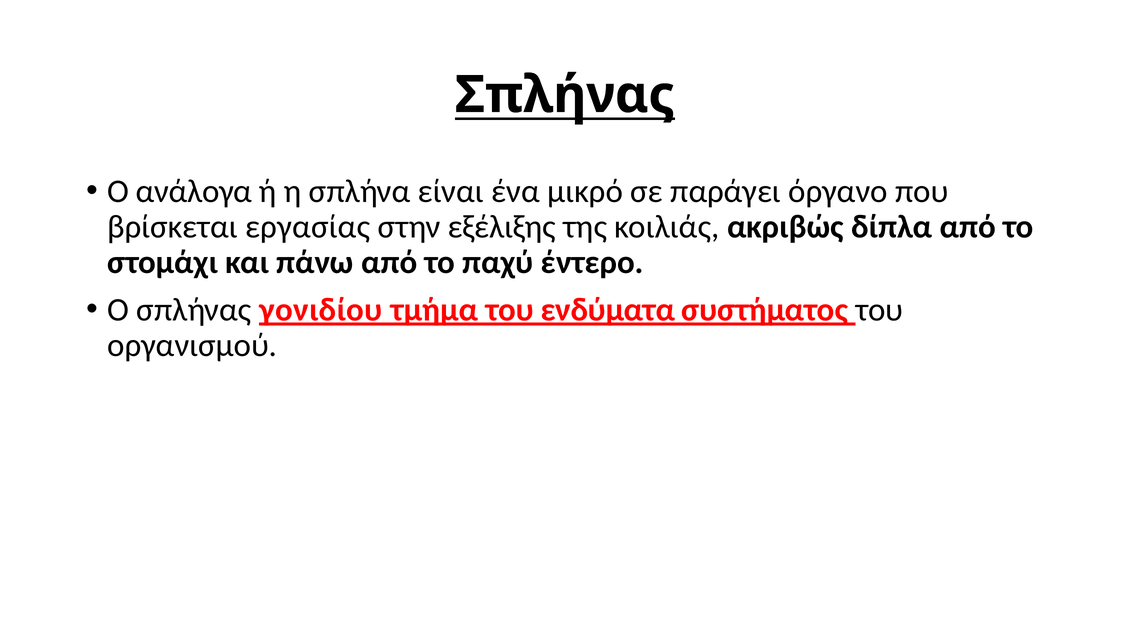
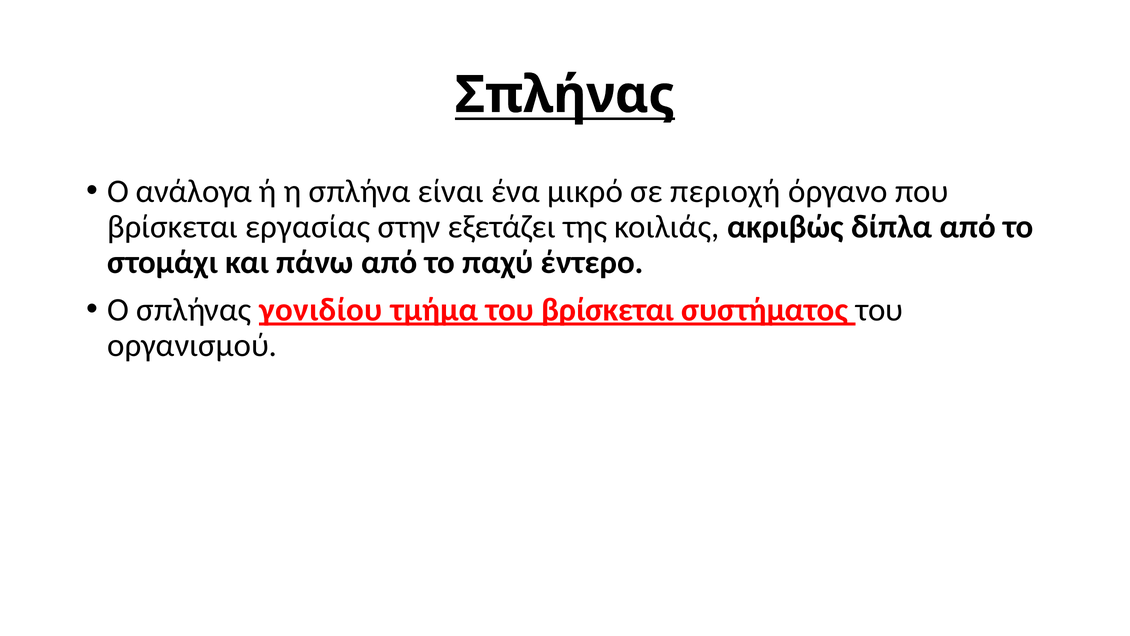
παράγει: παράγει -> περιοχή
εξέλιξης: εξέλιξης -> εξετάζει
του ενδύματα: ενδύματα -> βρίσκεται
